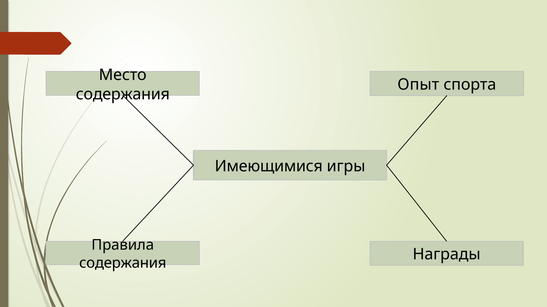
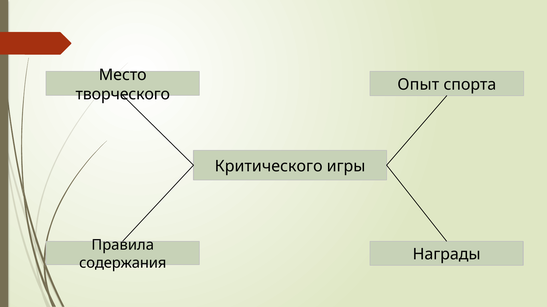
содержания at (123, 94): содержания -> творческого
Имеющимися: Имеющимися -> Критического
